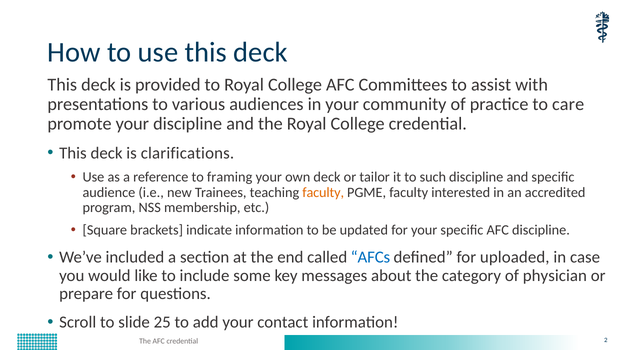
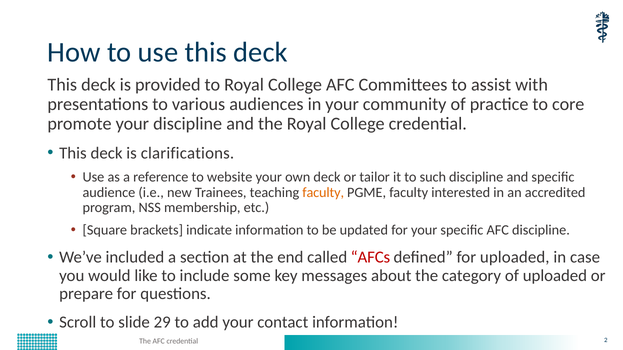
care: care -> core
framing: framing -> website
AFCs colour: blue -> red
of physician: physician -> uploaded
25: 25 -> 29
